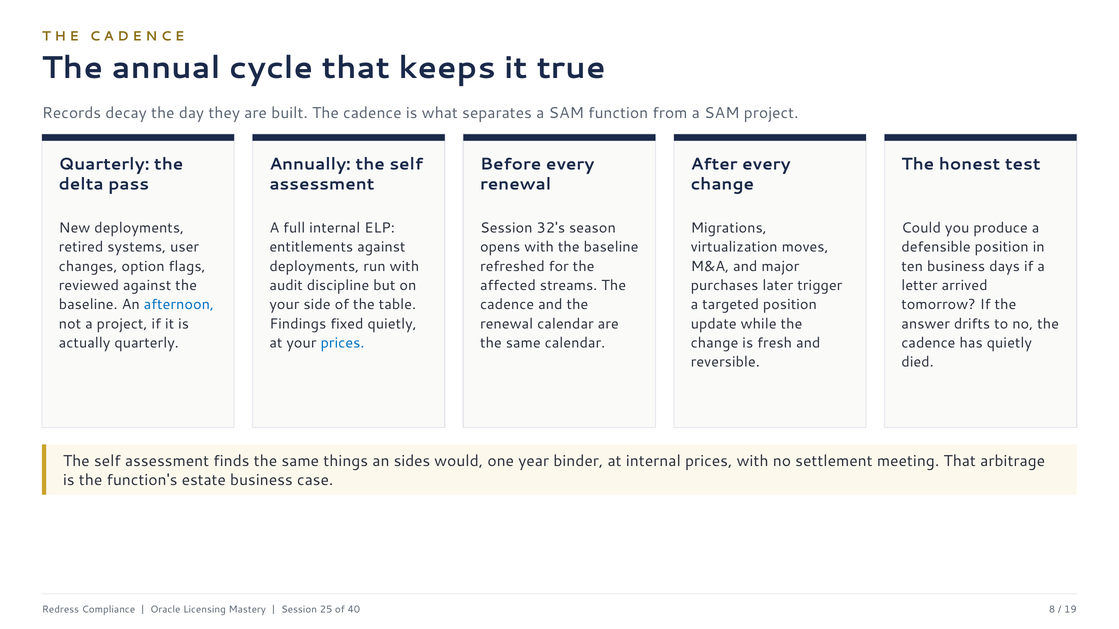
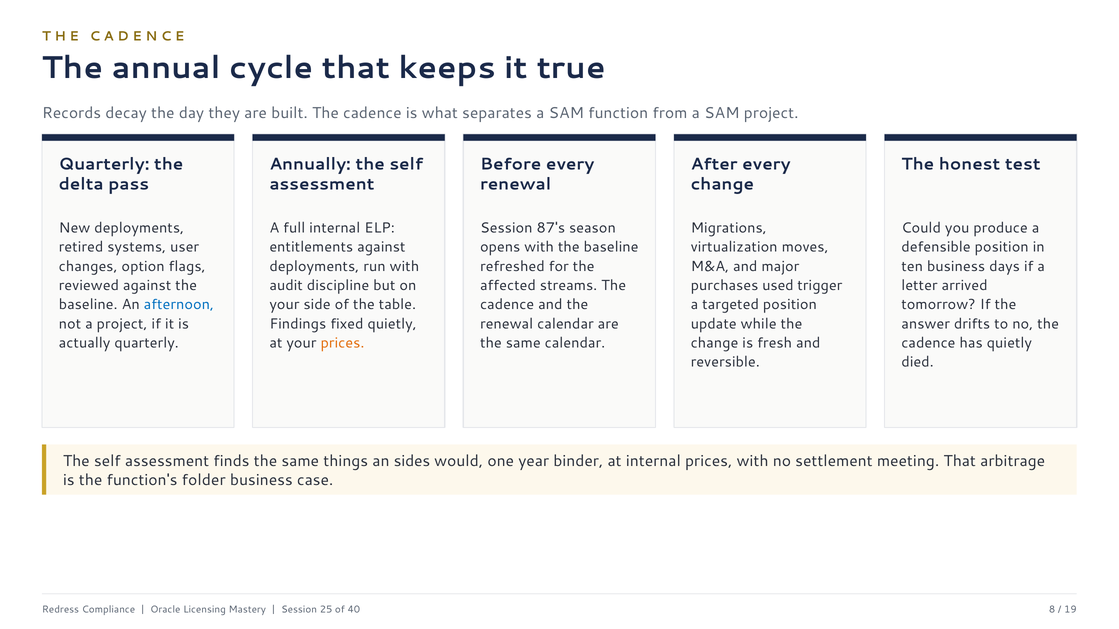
32's: 32's -> 87's
later: later -> used
prices at (342, 343) colour: blue -> orange
estate: estate -> folder
